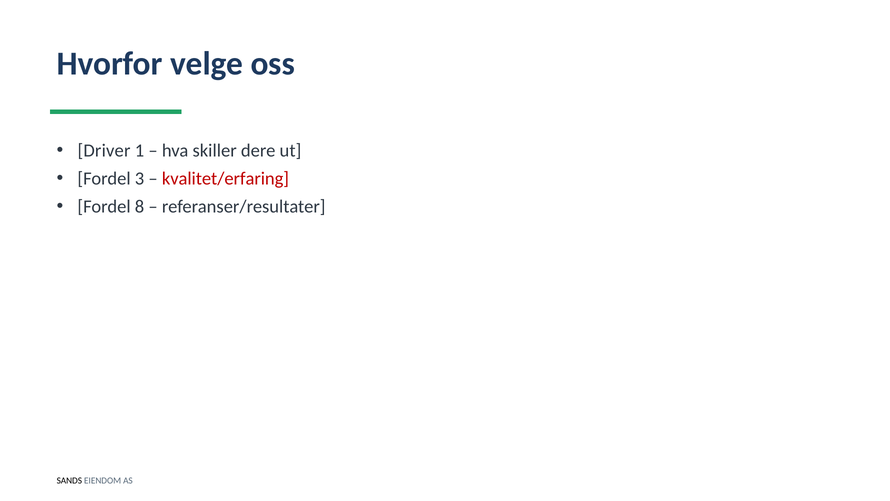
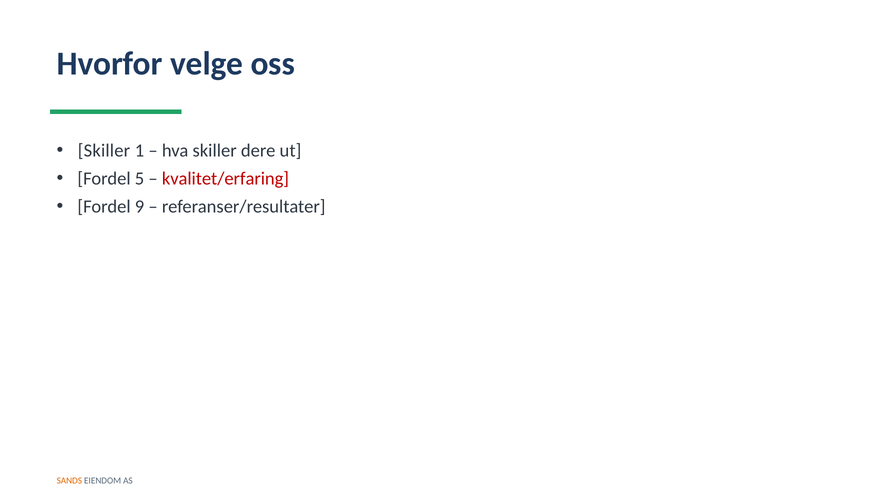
Driver at (104, 151): Driver -> Skiller
3: 3 -> 5
8: 8 -> 9
SANDS colour: black -> orange
